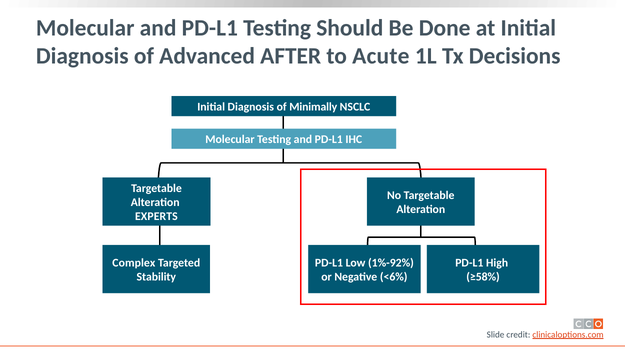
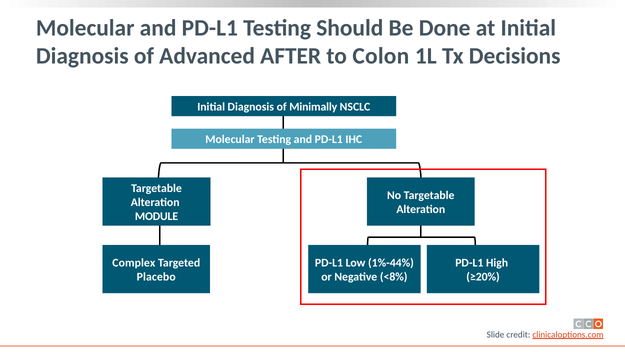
Acute: Acute -> Colon
EXPERTS: EXPERTS -> MODULE
1%-92%: 1%-92% -> 1%-44%
Stability: Stability -> Placebo
<6%: <6% -> <8%
≥58%: ≥58% -> ≥20%
